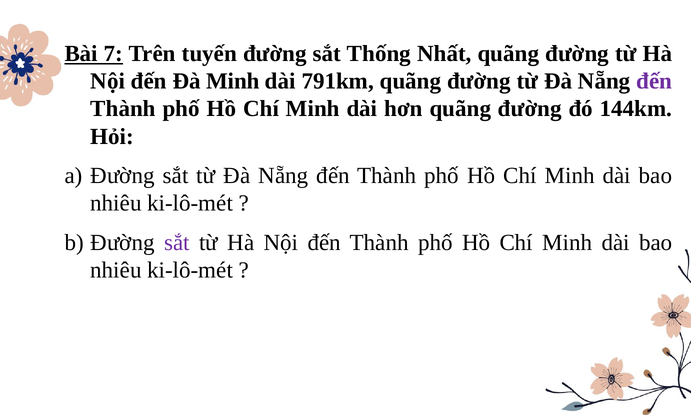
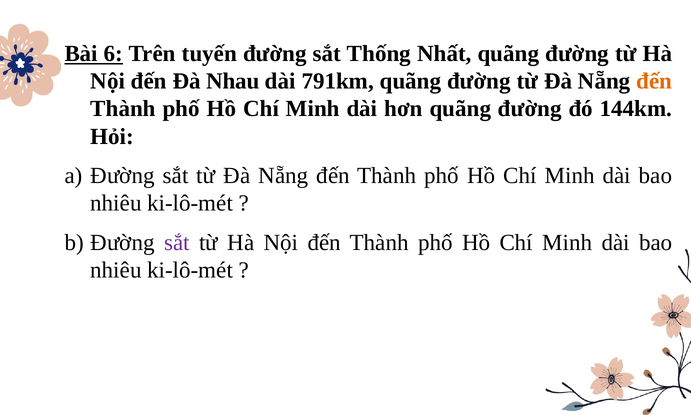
7: 7 -> 6
Đà Minh: Minh -> Nhau
đến at (654, 81) colour: purple -> orange
